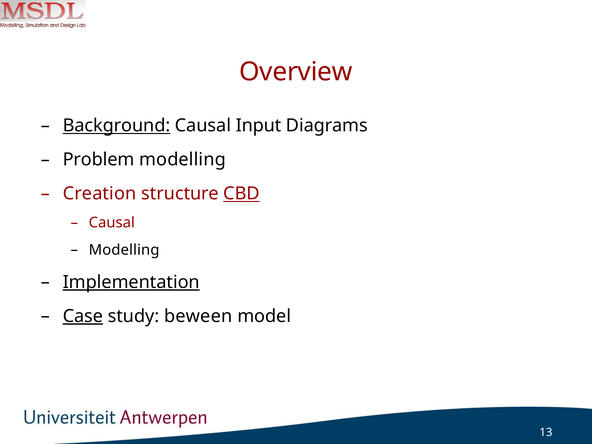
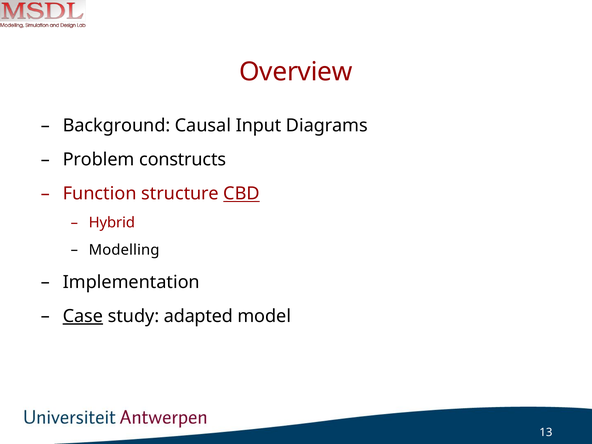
Background underline: present -> none
Problem modelling: modelling -> constructs
Creation: Creation -> Function
Causal at (112, 223): Causal -> Hybrid
Implementation underline: present -> none
beween: beween -> adapted
